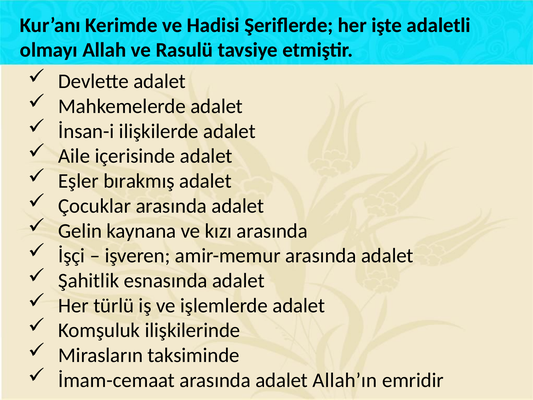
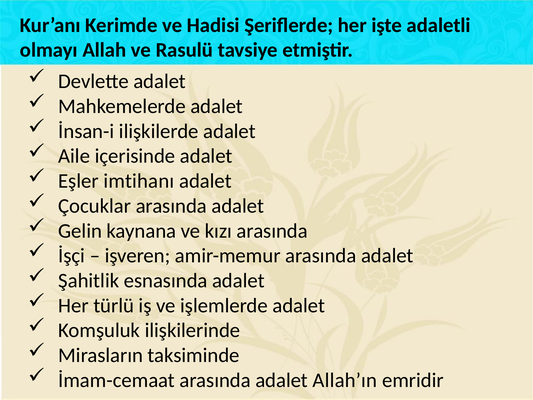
bırakmış: bırakmış -> imtihanı
